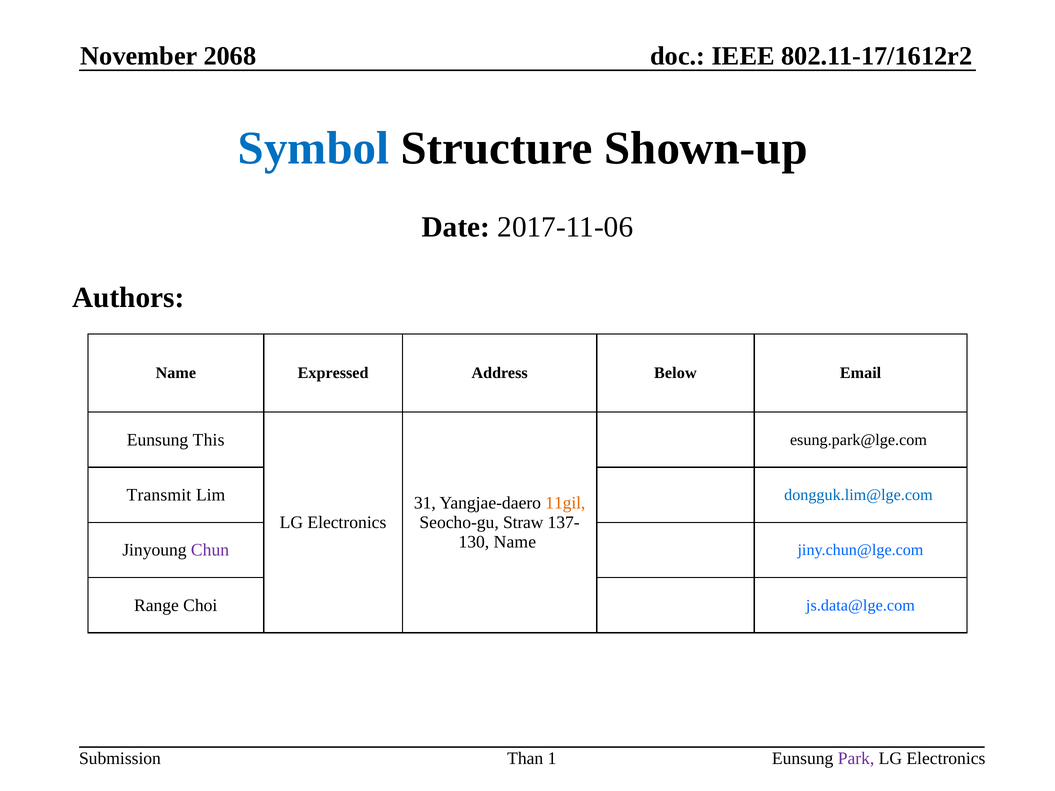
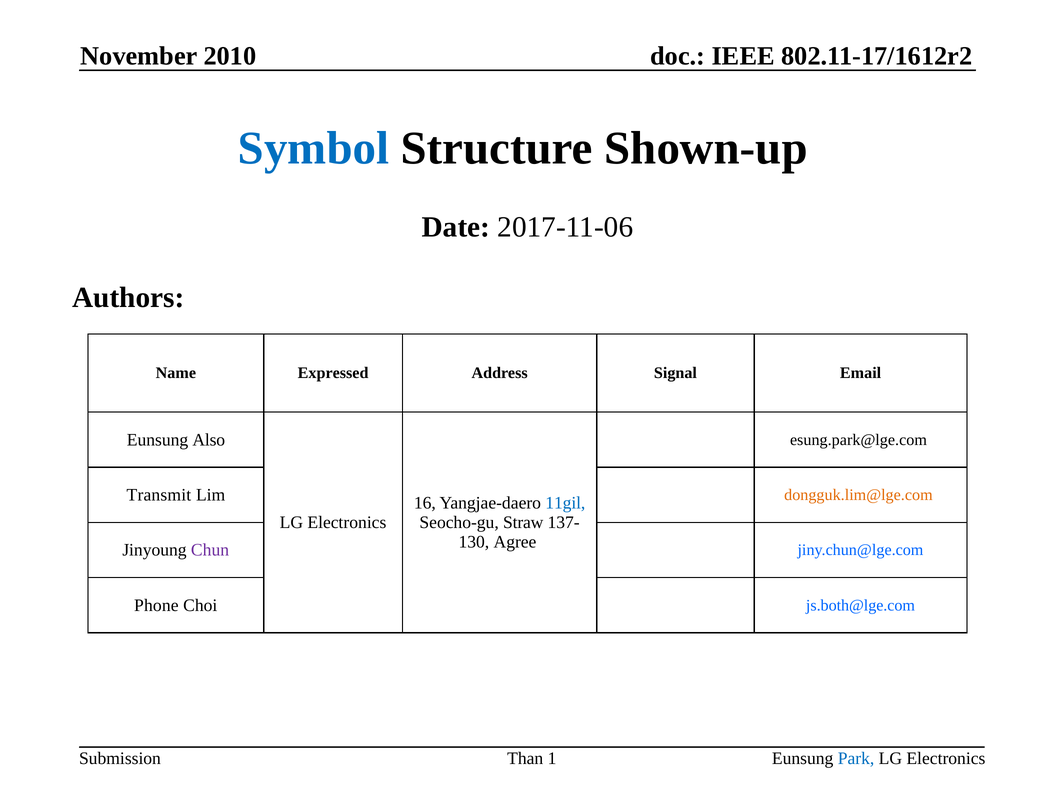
2068: 2068 -> 2010
Below: Below -> Signal
This: This -> Also
dongguk.lim@lge.com colour: blue -> orange
31: 31 -> 16
11gil colour: orange -> blue
Name at (515, 542): Name -> Agree
Range: Range -> Phone
js.data@lge.com: js.data@lge.com -> js.both@lge.com
Park colour: purple -> blue
